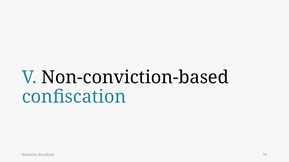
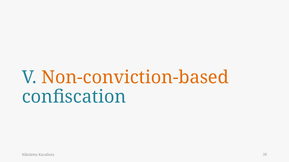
Non-conviction-based colour: black -> orange
